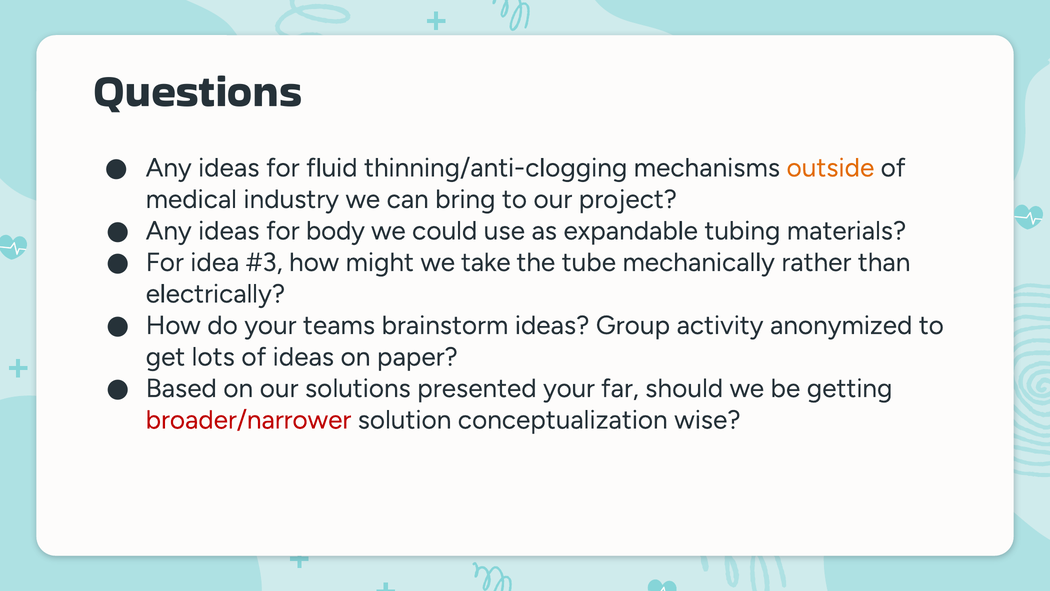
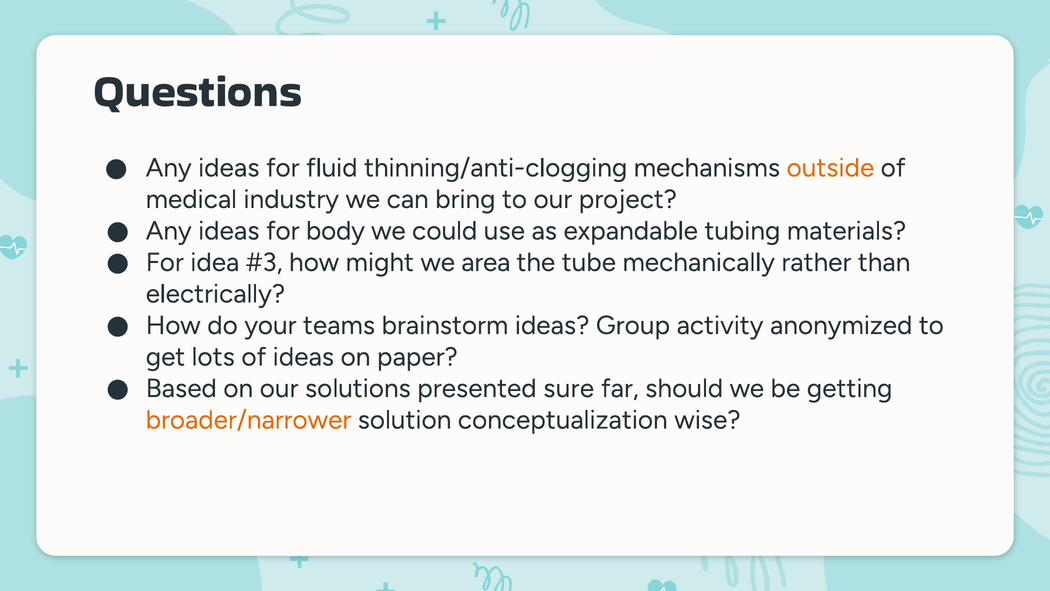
take: take -> area
presented your: your -> sure
broader/narrower colour: red -> orange
